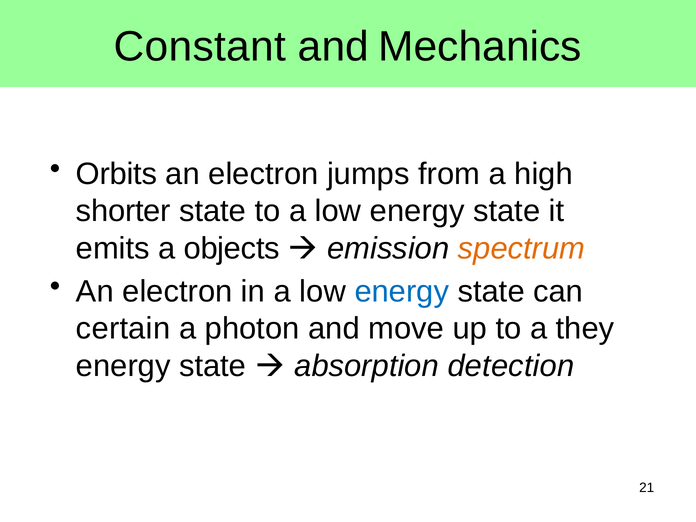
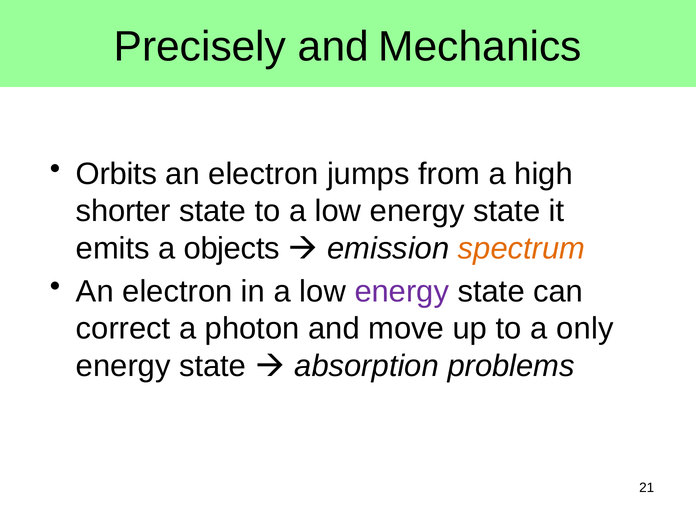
Constant: Constant -> Precisely
energy at (402, 292) colour: blue -> purple
certain: certain -> correct
they: they -> only
detection: detection -> problems
